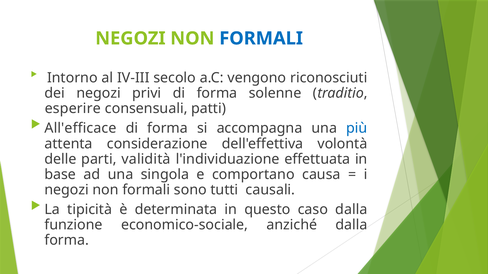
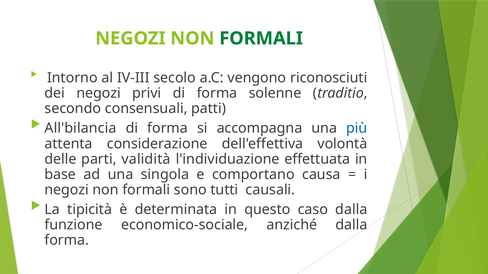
FORMALI at (261, 38) colour: blue -> green
esperire: esperire -> secondo
All'efficace: All'efficace -> All'bilancia
